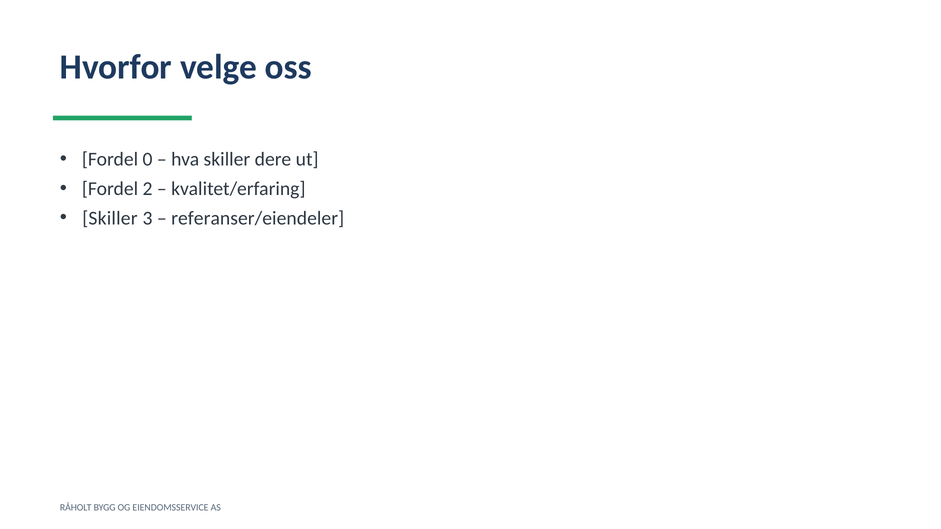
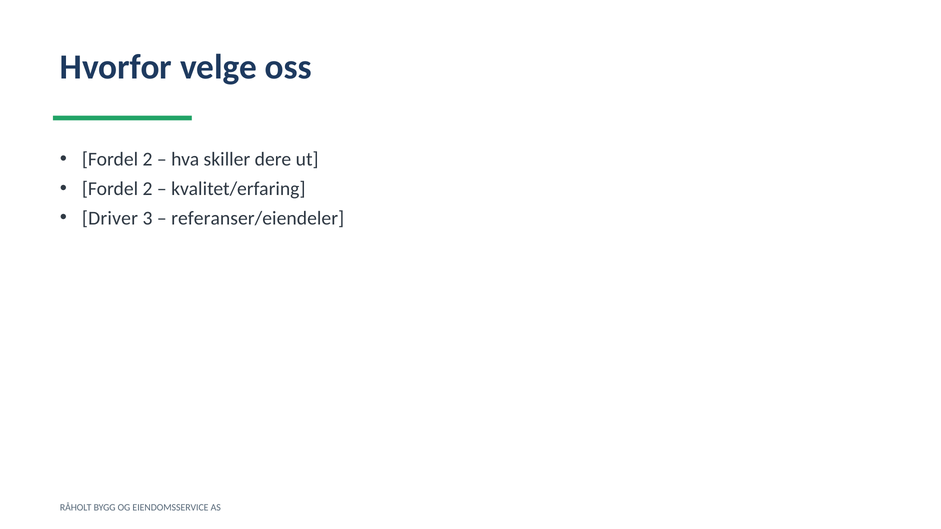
0 at (148, 159): 0 -> 2
Skiller at (110, 218): Skiller -> Driver
